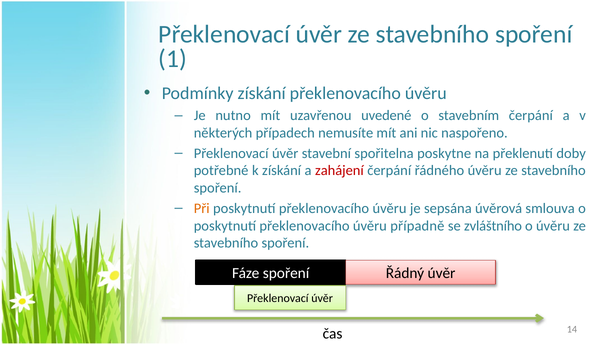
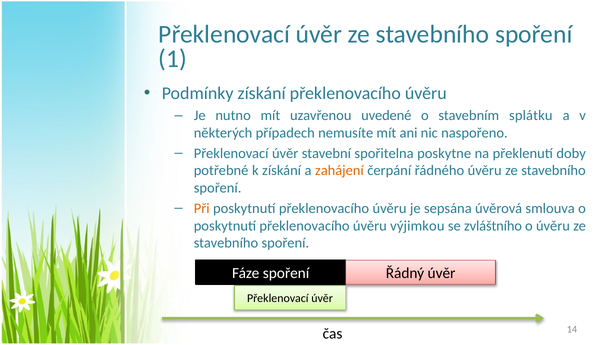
stavebním čerpání: čerpání -> splátku
zahájení colour: red -> orange
případně: případně -> výjimkou
